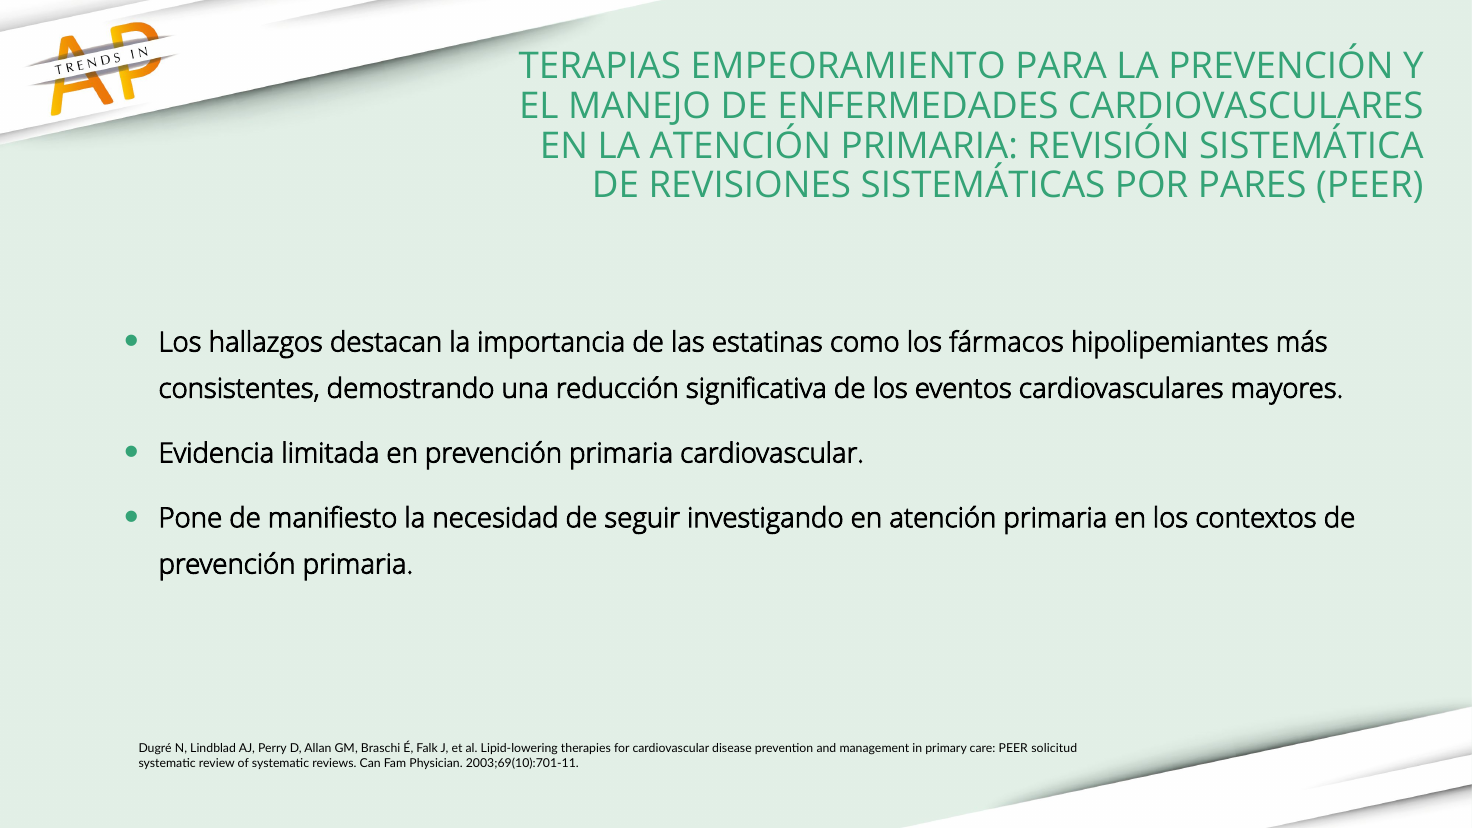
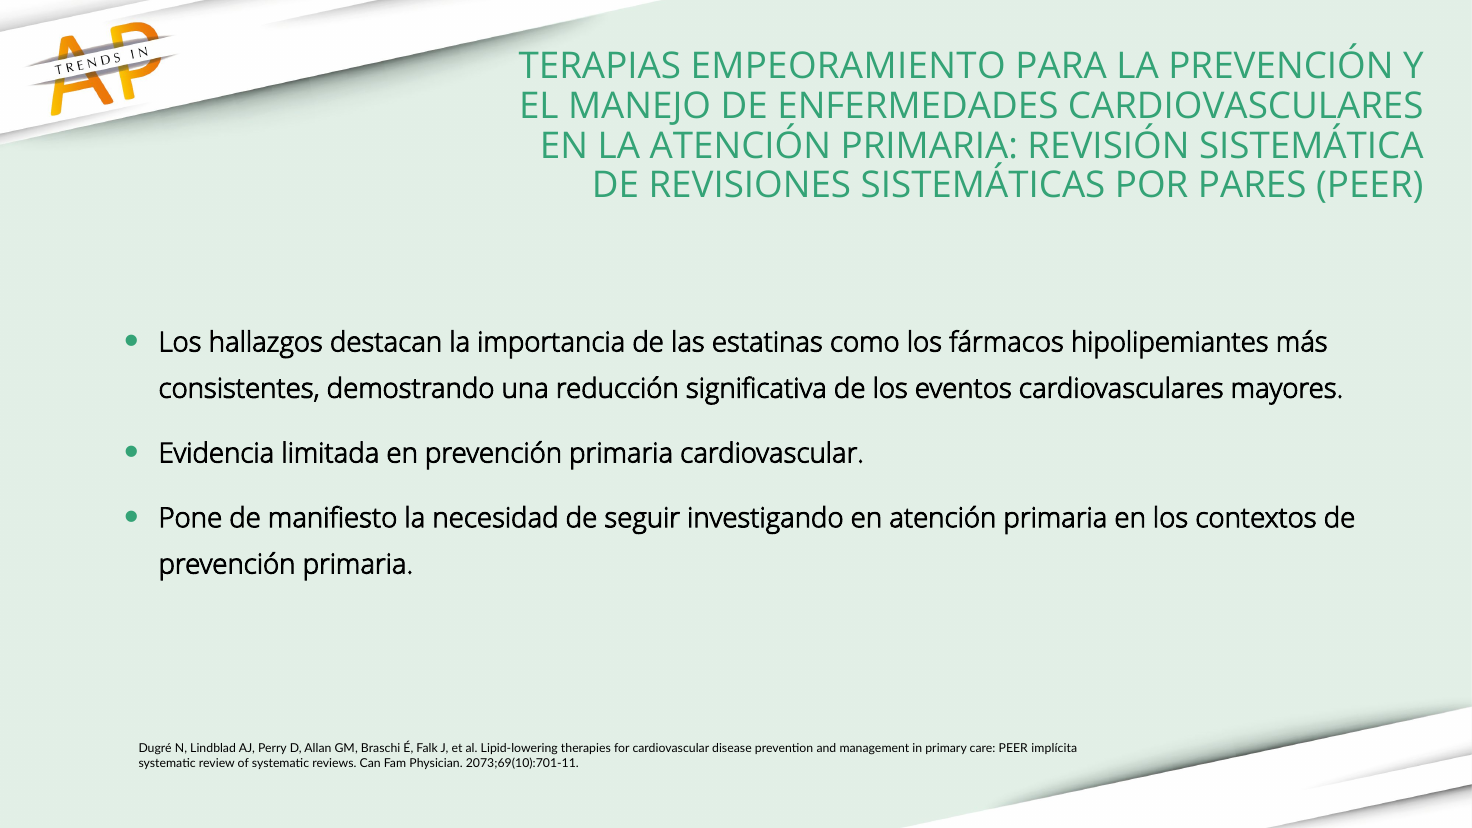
solicitud: solicitud -> implícita
2003;69(10):701-11: 2003;69(10):701-11 -> 2073;69(10):701-11
